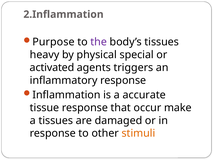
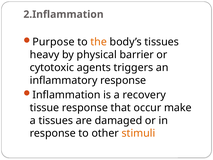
the colour: purple -> orange
special: special -> barrier
activated: activated -> cytotoxic
accurate: accurate -> recovery
